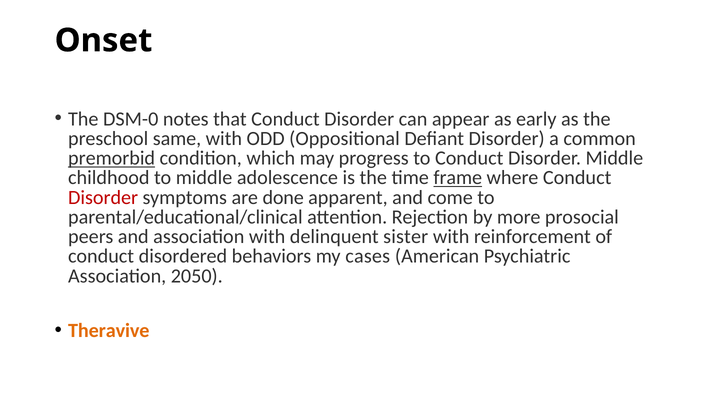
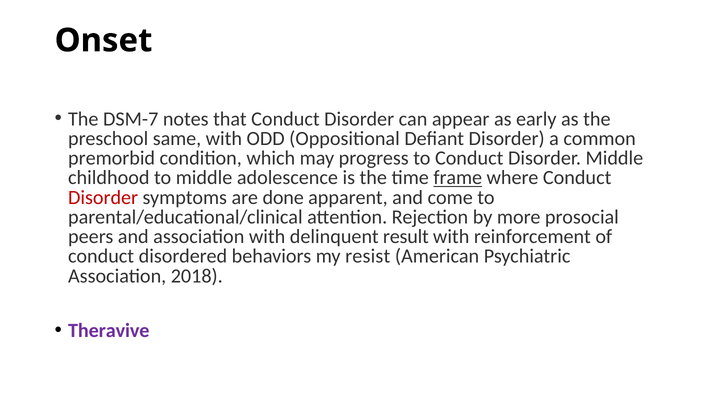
DSM-0: DSM-0 -> DSM-7
premorbid underline: present -> none
sister: sister -> result
cases: cases -> resist
2050: 2050 -> 2018
Theravive colour: orange -> purple
